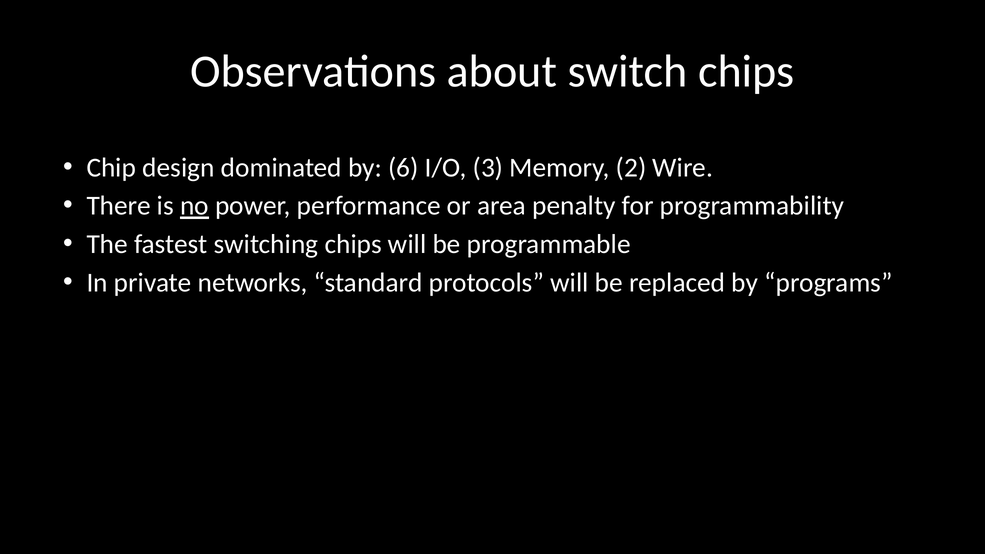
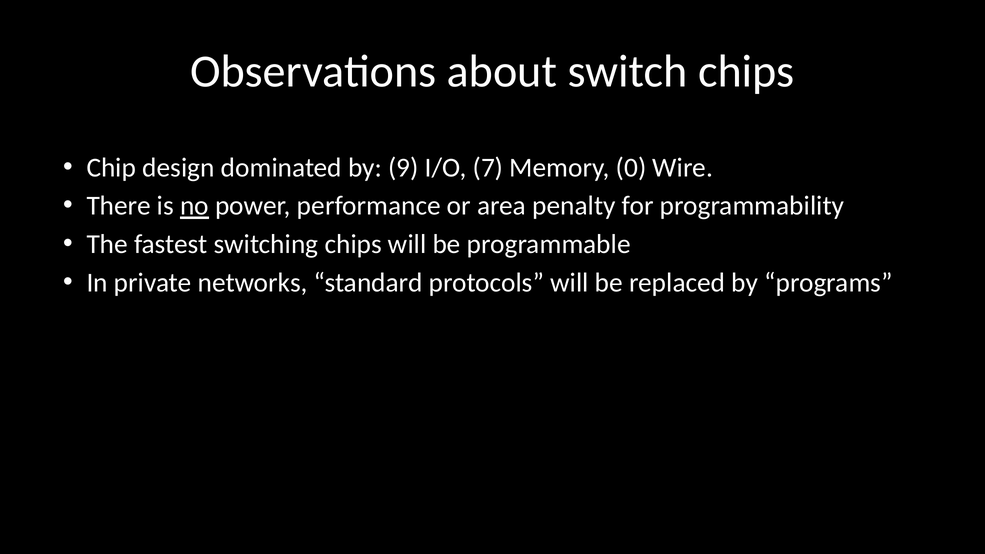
6: 6 -> 9
3: 3 -> 7
2: 2 -> 0
